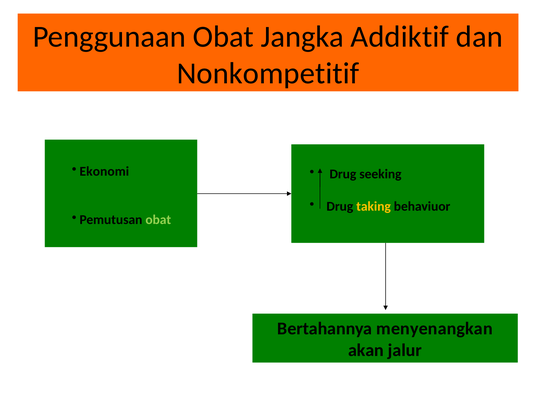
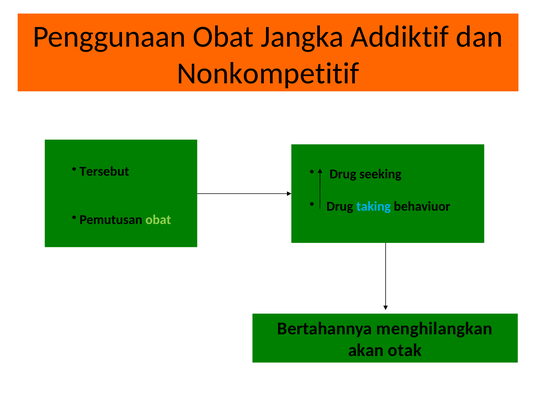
Ekonomi: Ekonomi -> Tersebut
taking colour: yellow -> light blue
menyenangkan: menyenangkan -> menghilangkan
jalur: jalur -> otak
